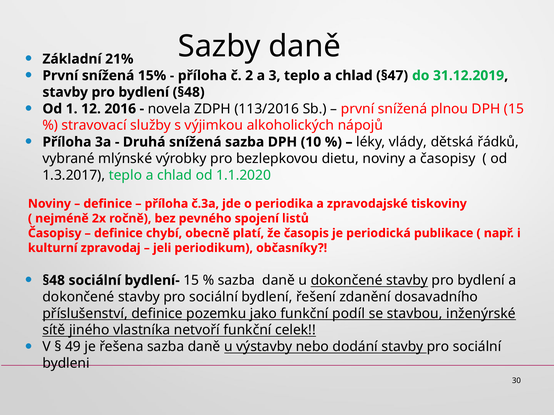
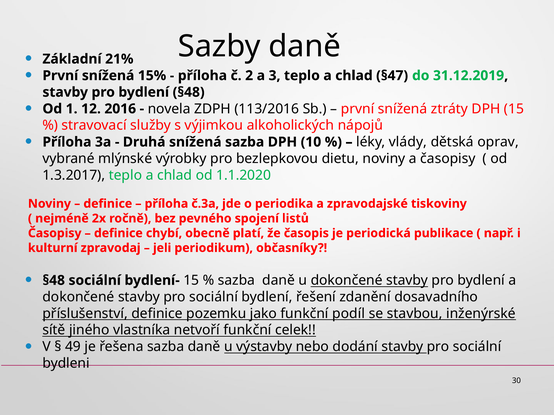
plnou: plnou -> ztráty
řádků: řádků -> oprav
